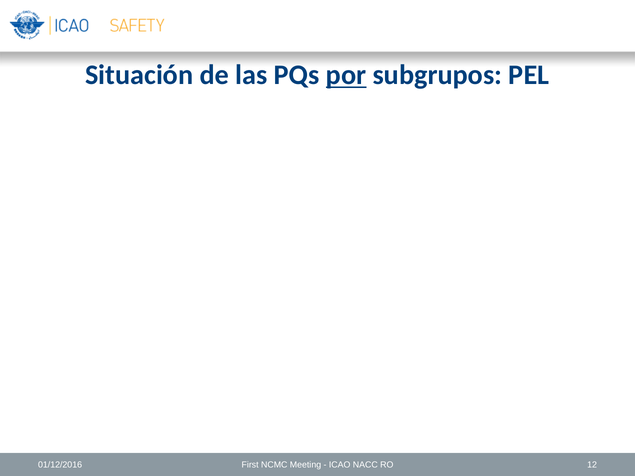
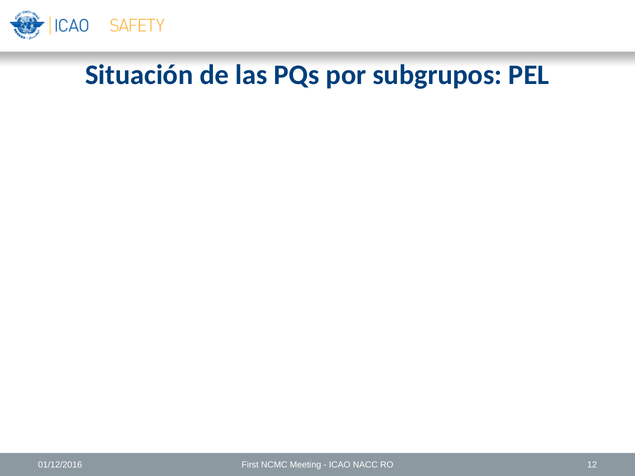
por underline: present -> none
